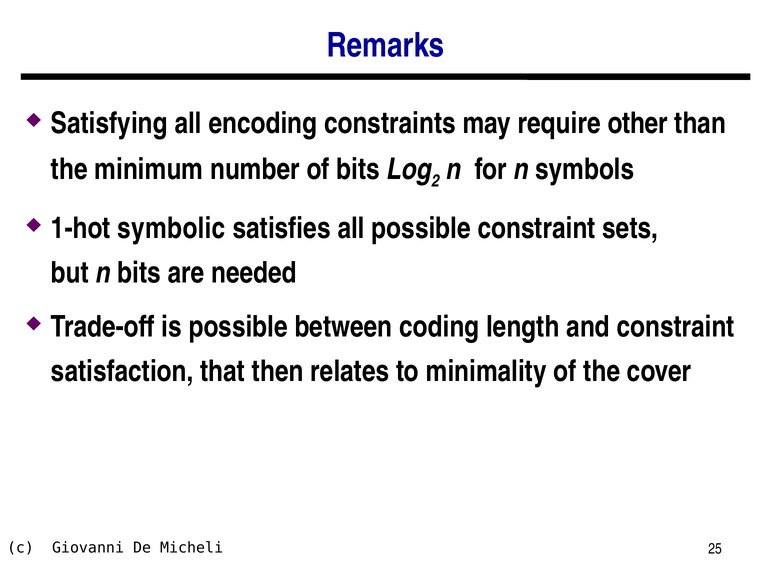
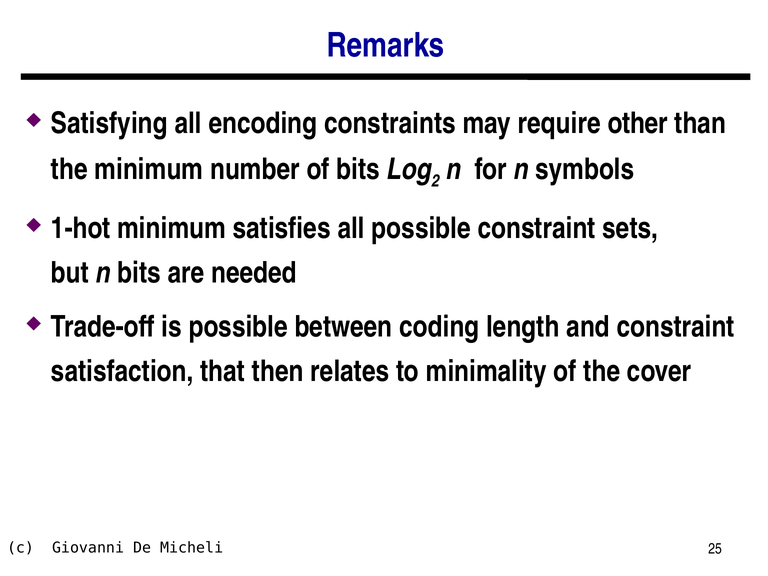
1-hot symbolic: symbolic -> minimum
